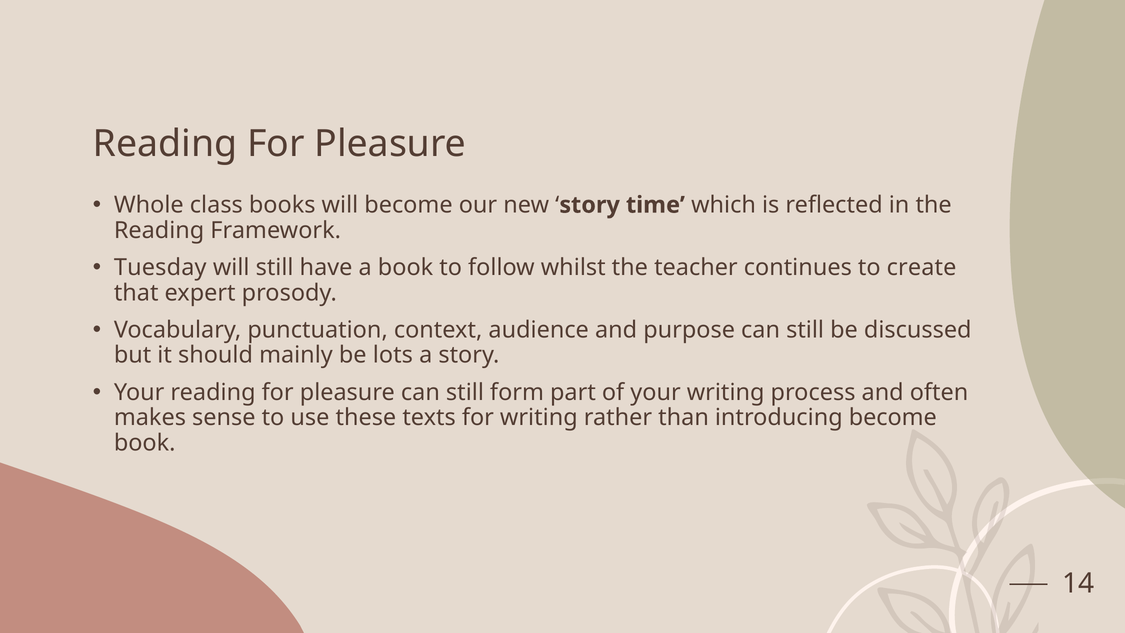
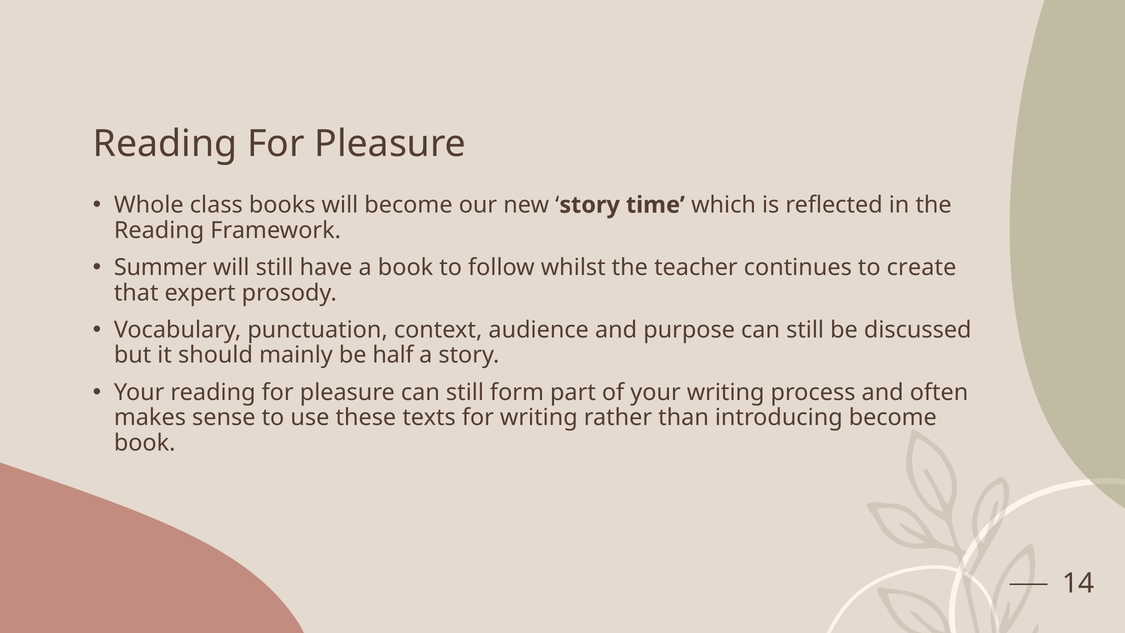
Tuesday: Tuesday -> Summer
lots: lots -> half
